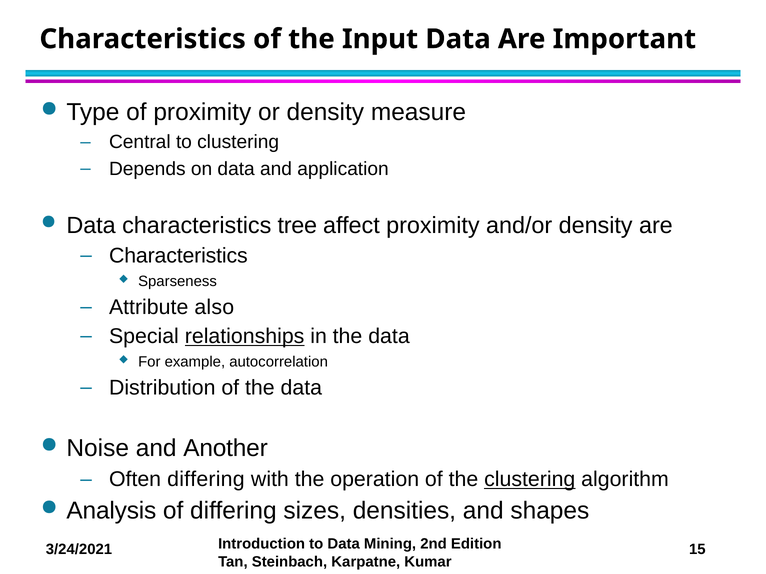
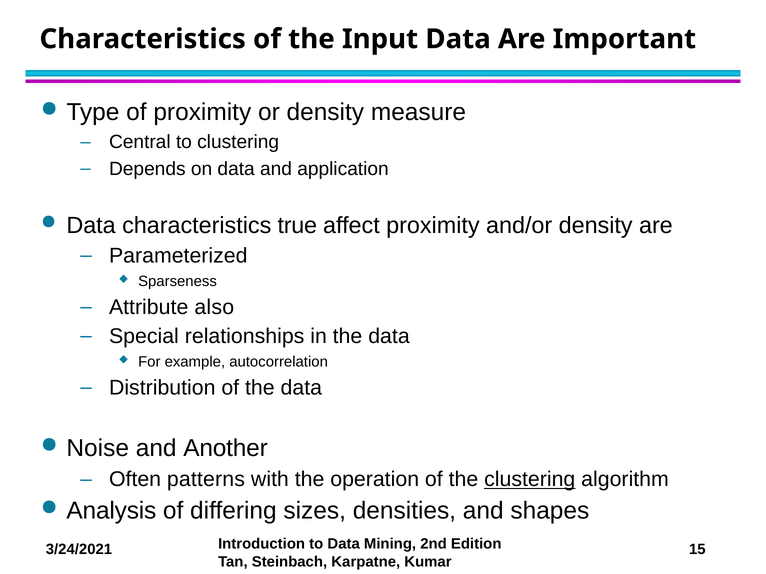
tree: tree -> true
Characteristics at (178, 256): Characteristics -> Parameterized
relationships underline: present -> none
Often differing: differing -> patterns
